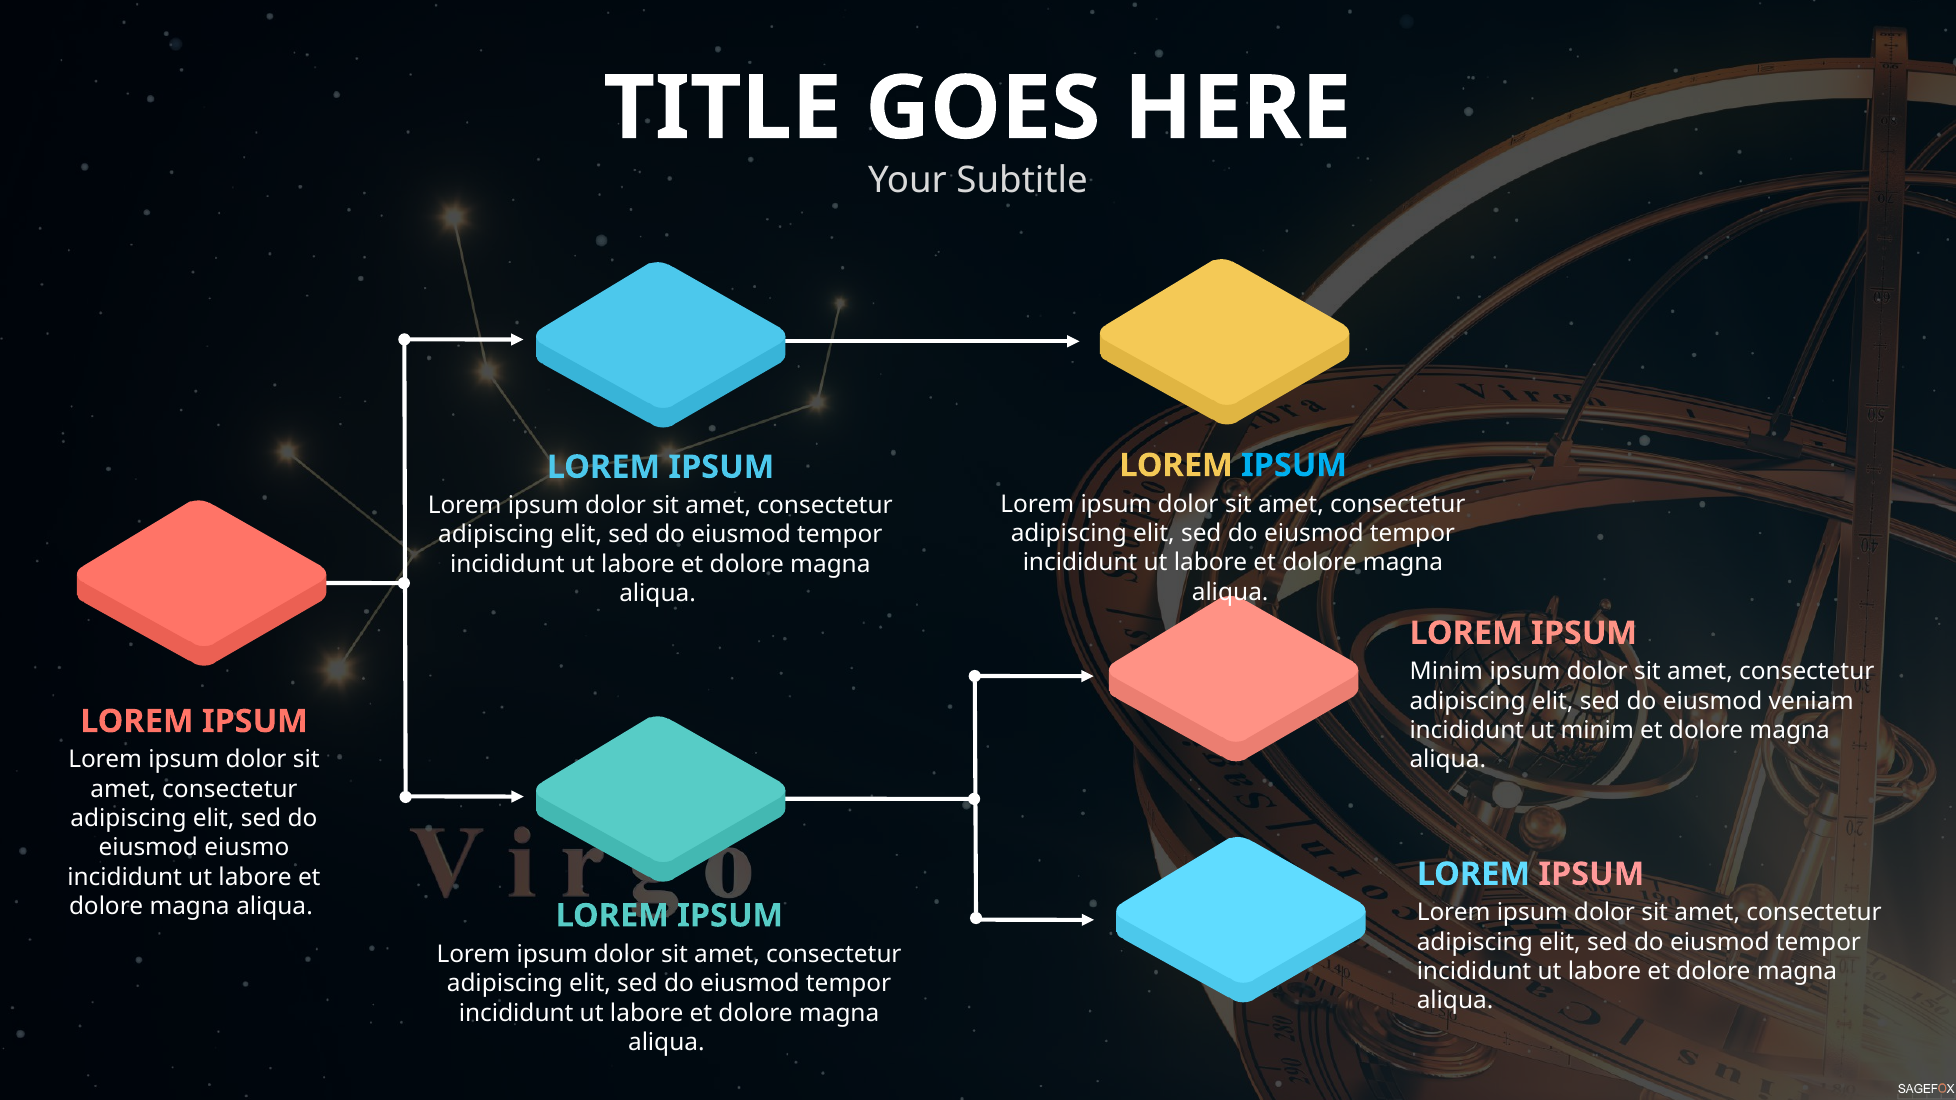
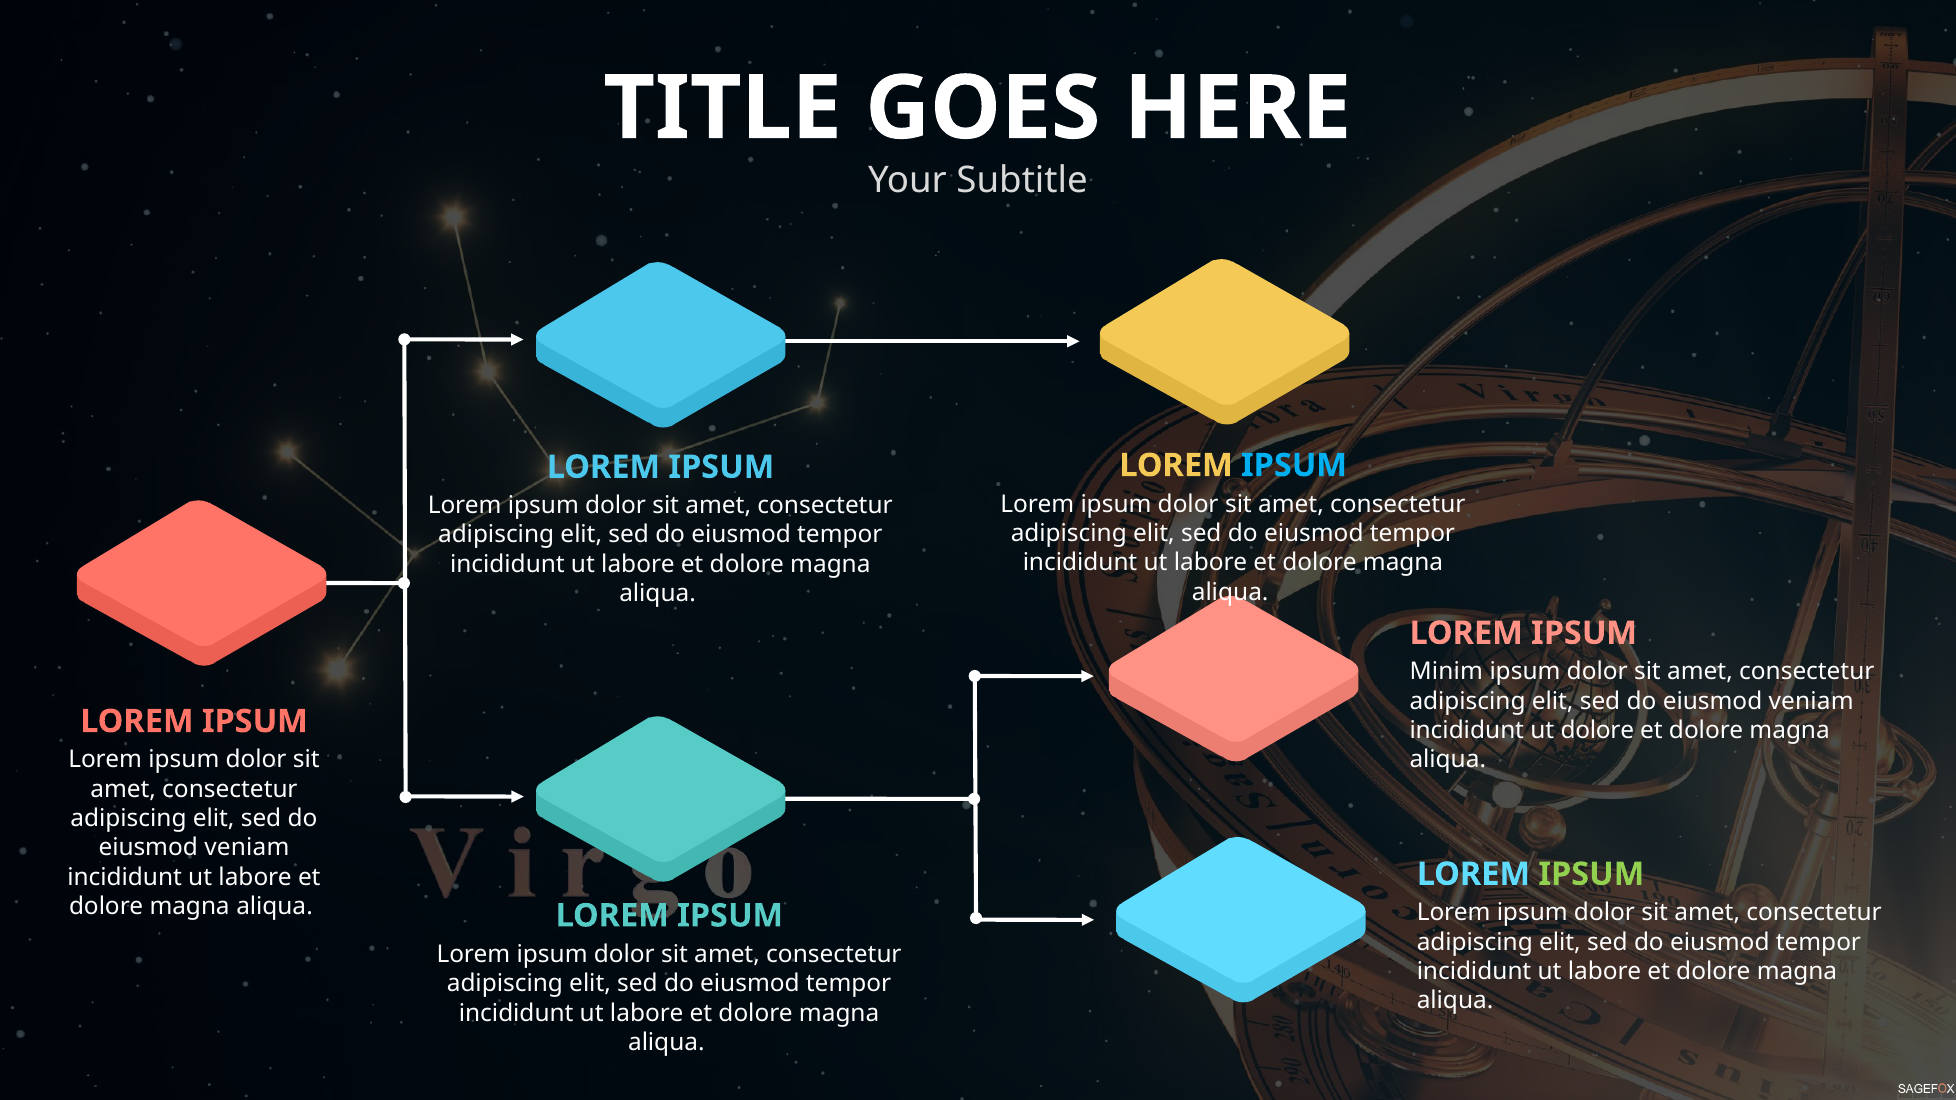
ut minim: minim -> dolore
eiusmo at (247, 848): eiusmo -> veniam
IPSUM at (1591, 874) colour: pink -> light green
